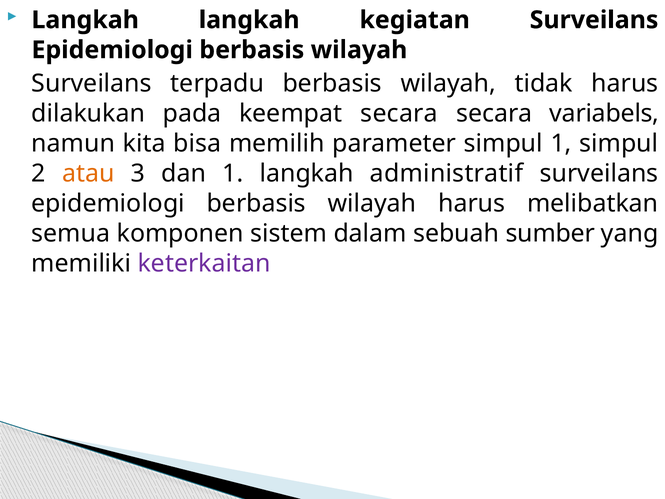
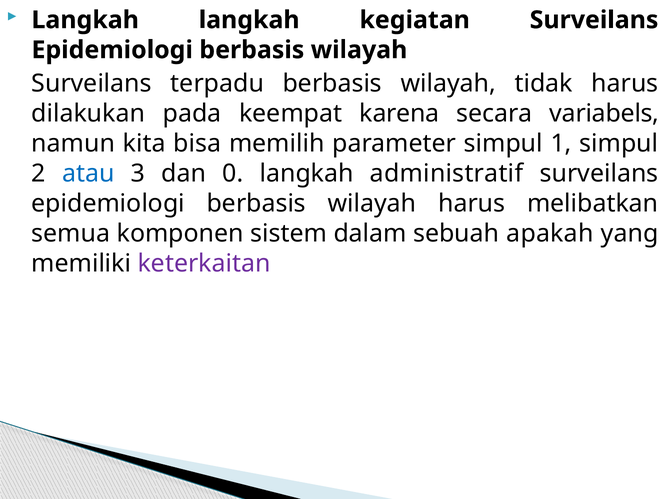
keempat secara: secara -> karena
atau colour: orange -> blue
dan 1: 1 -> 0
sumber: sumber -> apakah
